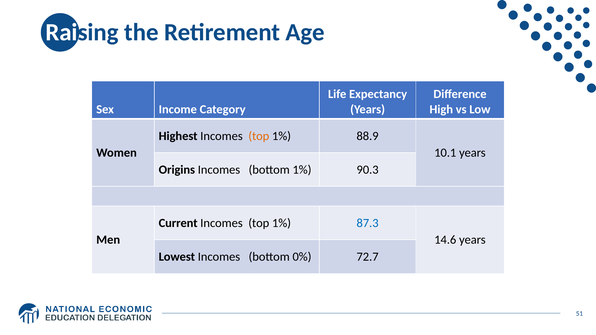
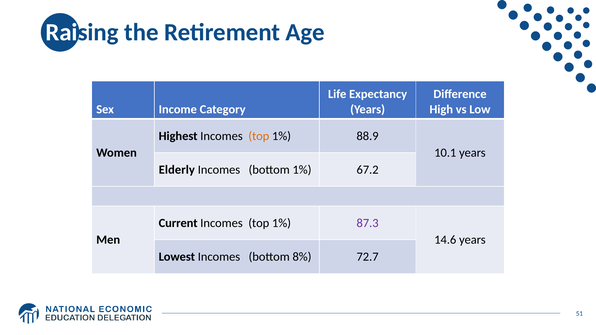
Origins: Origins -> Elderly
90.3: 90.3 -> 67.2
87.3 colour: blue -> purple
0%: 0% -> 8%
